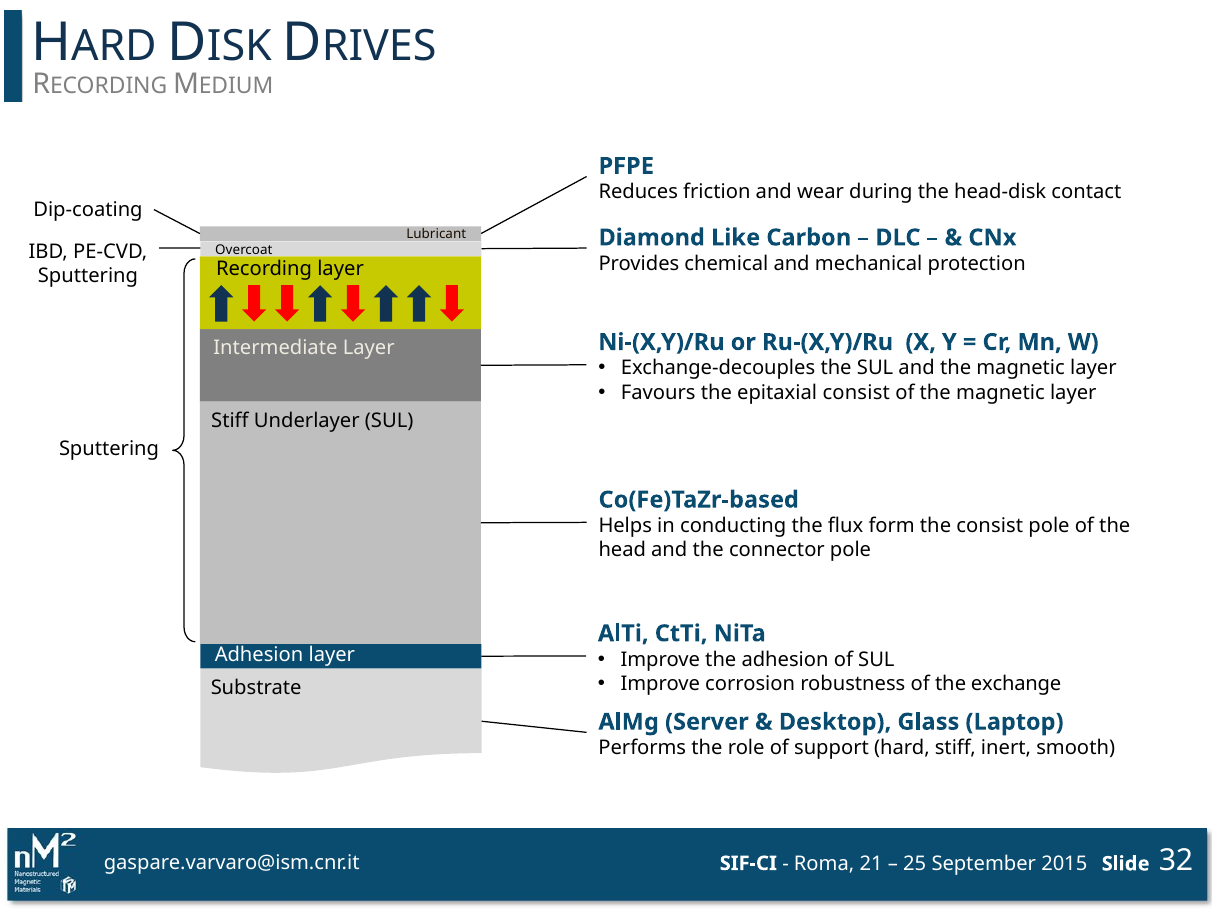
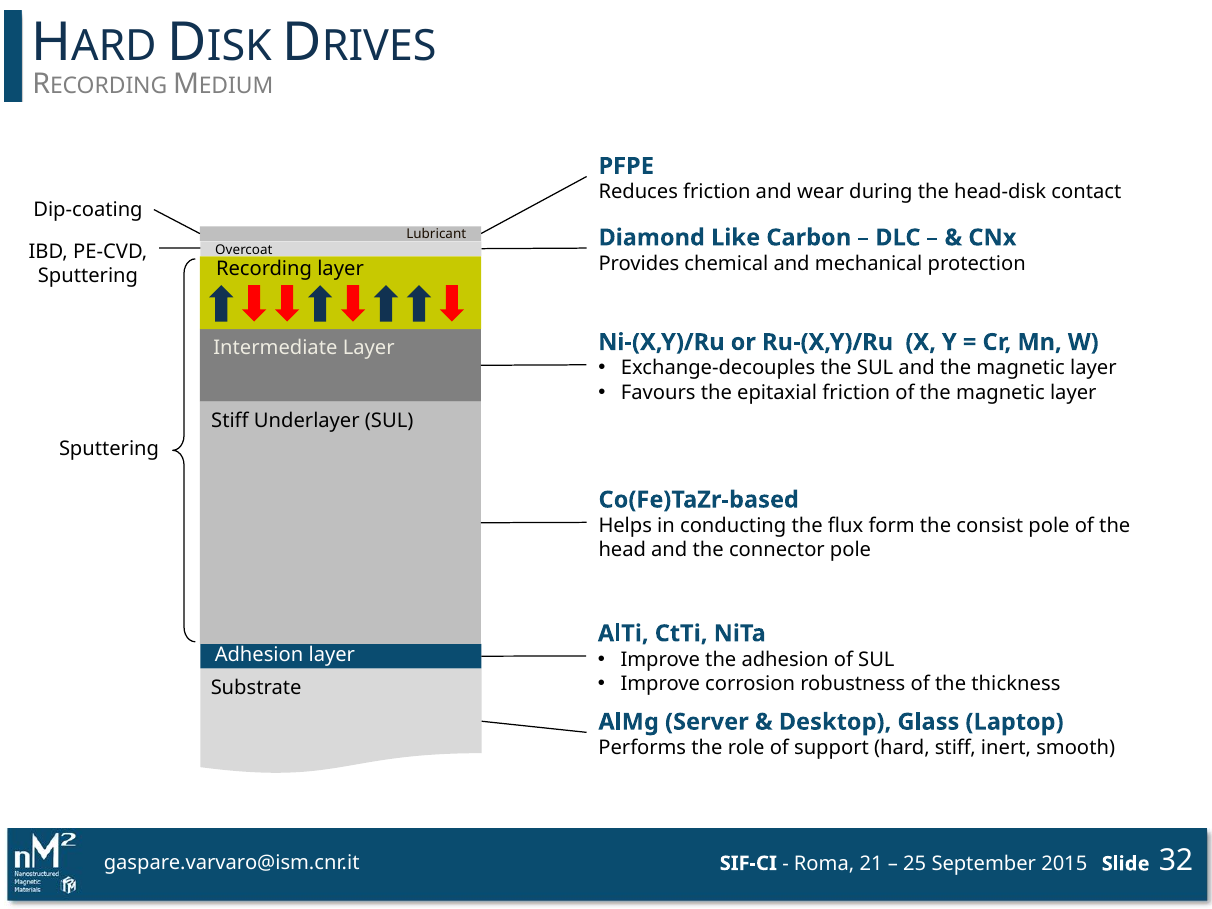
epitaxial consist: consist -> friction
exchange: exchange -> thickness
